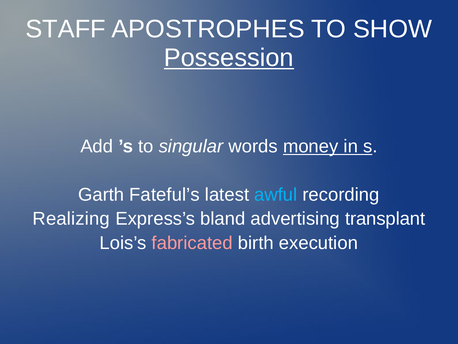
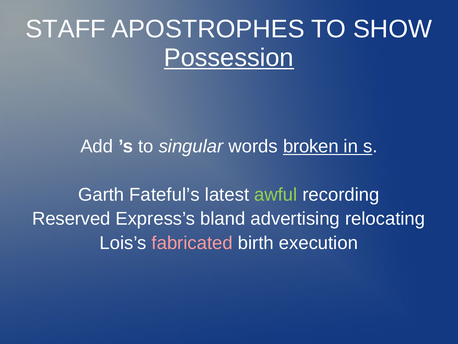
money: money -> broken
awful colour: light blue -> light green
Realizing: Realizing -> Reserved
transplant: transplant -> relocating
